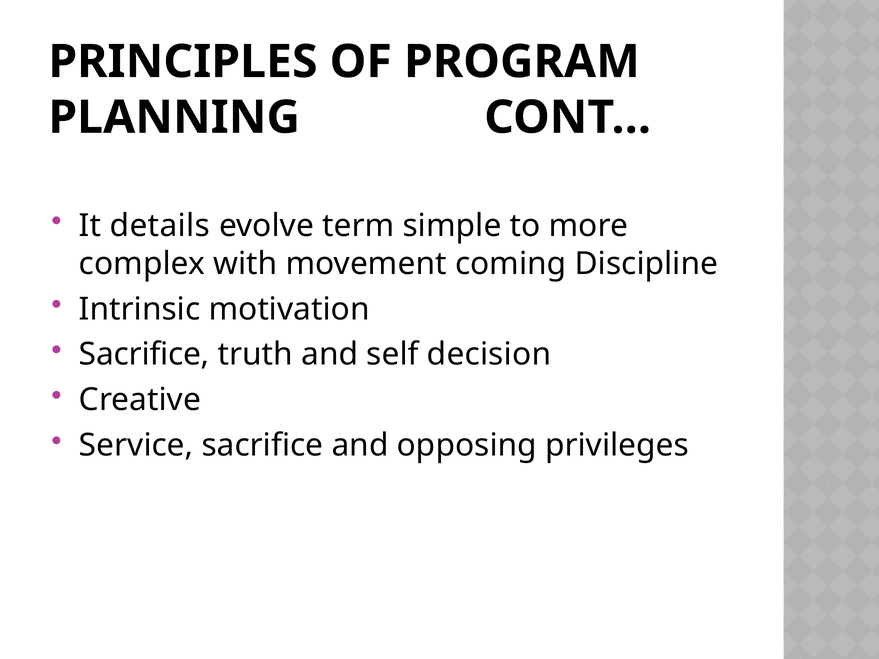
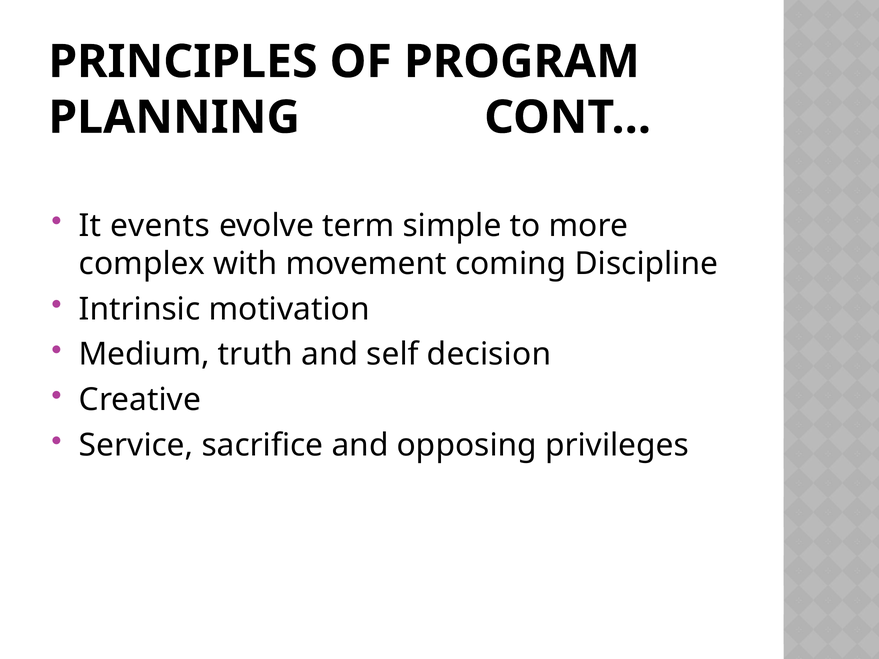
details: details -> events
Sacrifice at (144, 355): Sacrifice -> Medium
